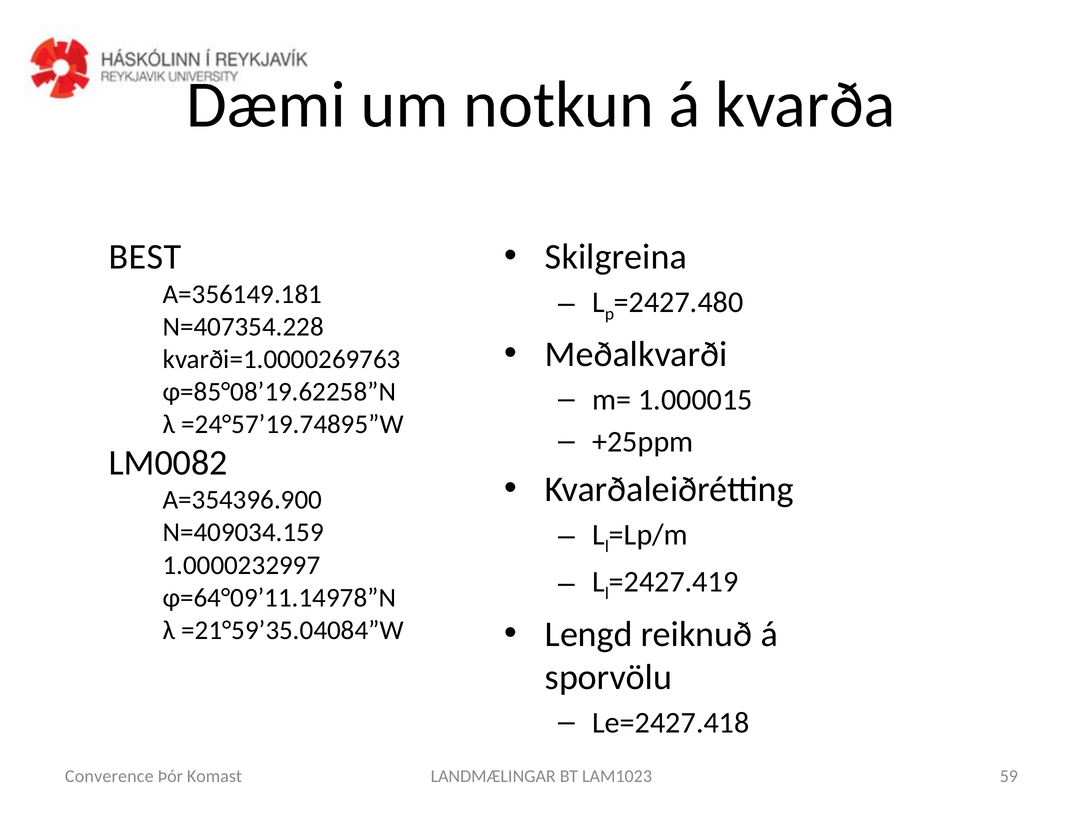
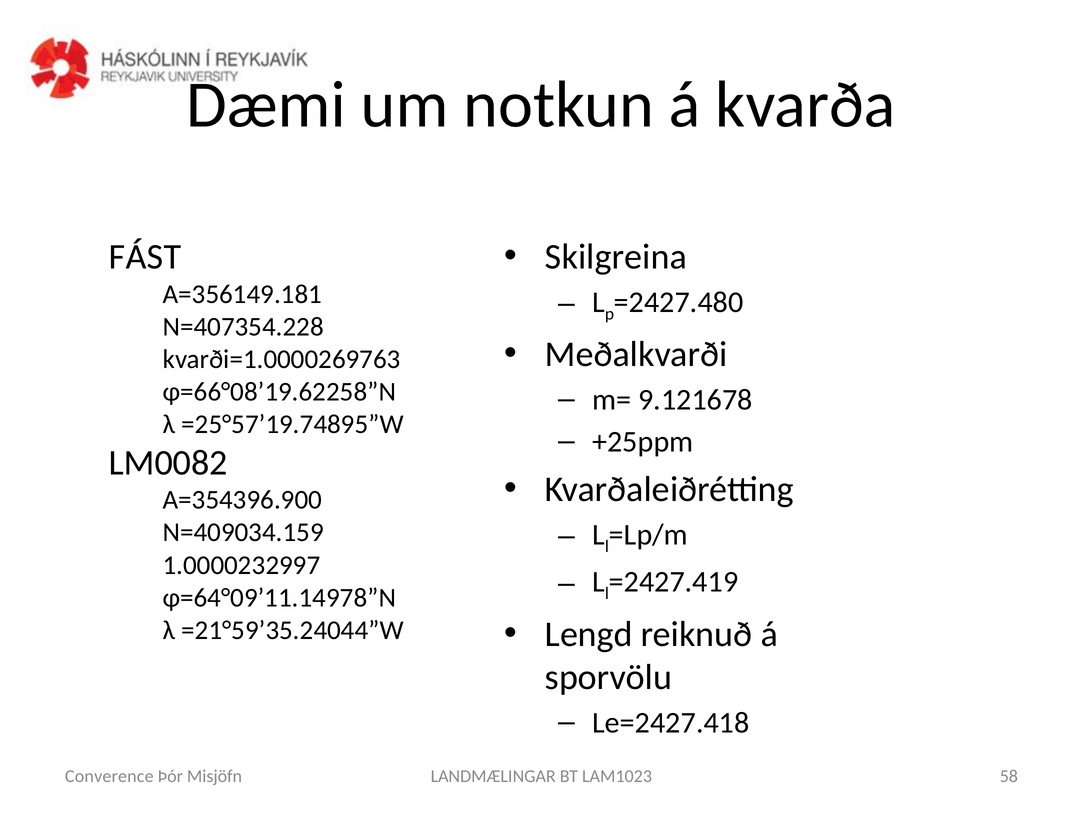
BEST: BEST -> FÁST
φ=85°08’19.62258”N: φ=85°08’19.62258”N -> φ=66°08’19.62258”N
1.000015: 1.000015 -> 9.121678
=24°57’19.74895”W: =24°57’19.74895”W -> =25°57’19.74895”W
=21°59’35.04084”W: =21°59’35.04084”W -> =21°59’35.24044”W
59: 59 -> 58
Komast: Komast -> Misjöfn
